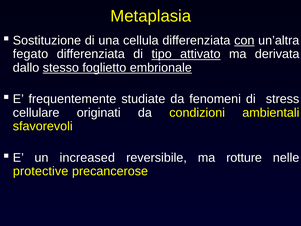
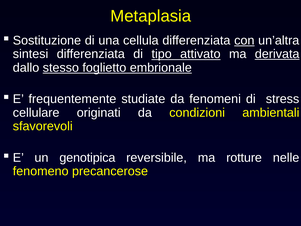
fegato: fegato -> sintesi
derivata underline: none -> present
increased: increased -> genotipica
protective: protective -> fenomeno
